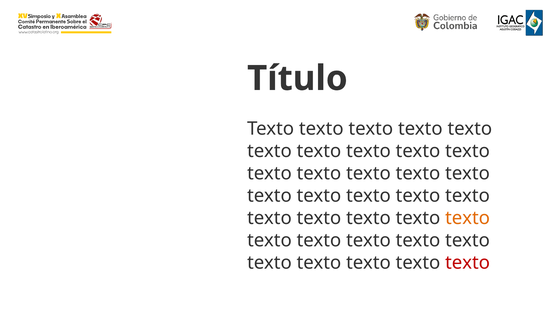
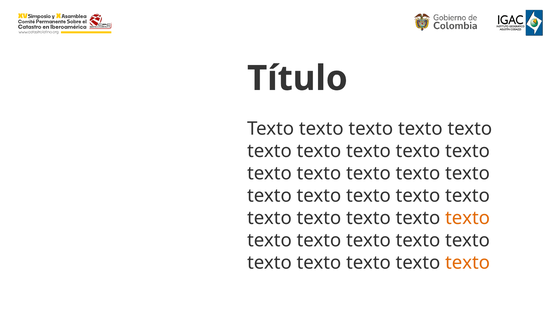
texto at (468, 263) colour: red -> orange
